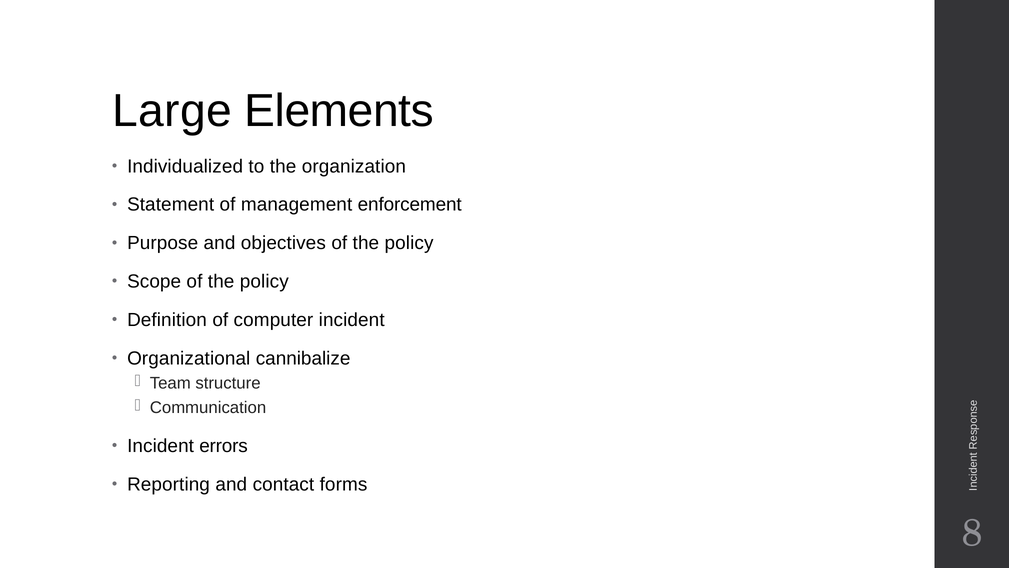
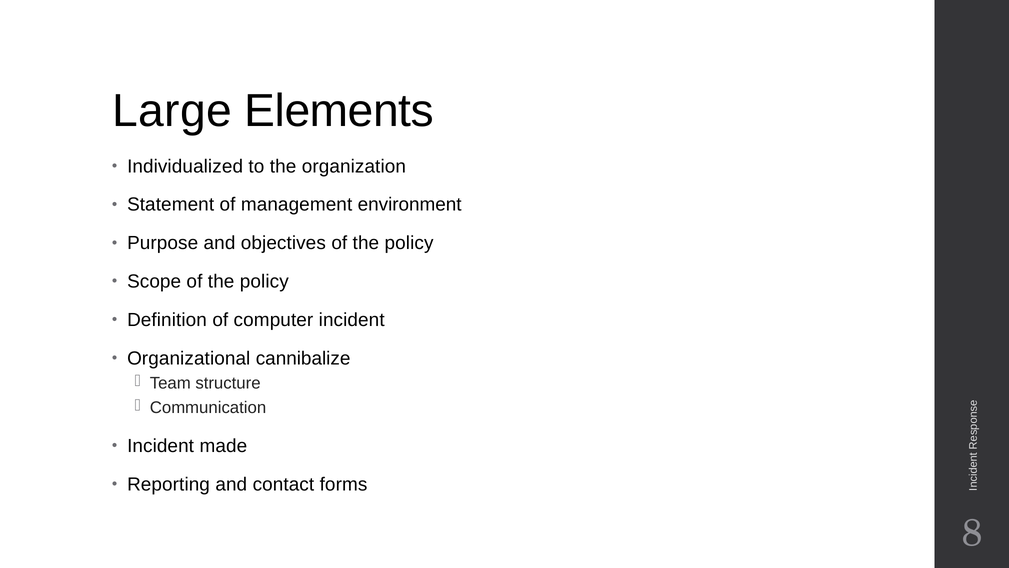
enforcement: enforcement -> environment
errors: errors -> made
